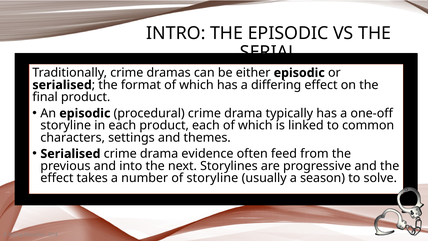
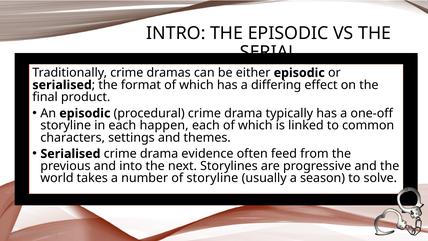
each product: product -> happen
effect at (57, 178): effect -> world
